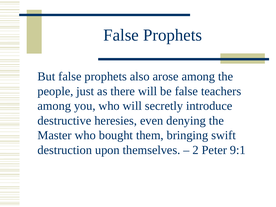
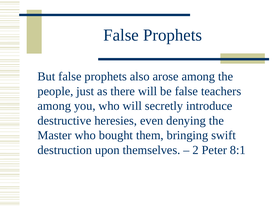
9:1: 9:1 -> 8:1
